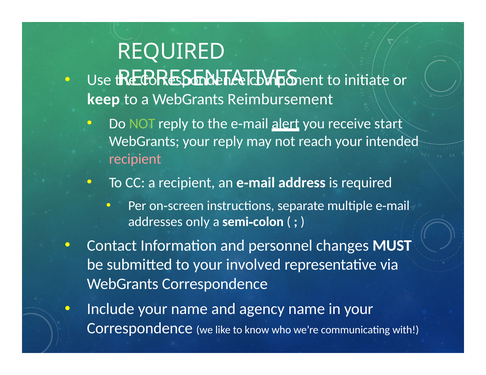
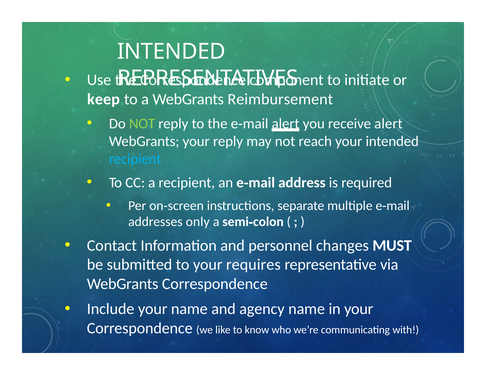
REQUIRED at (171, 52): REQUIRED -> INTENDED
receive start: start -> alert
recipient at (135, 159) colour: pink -> light blue
involved: involved -> requires
